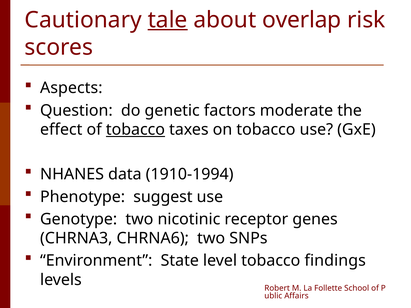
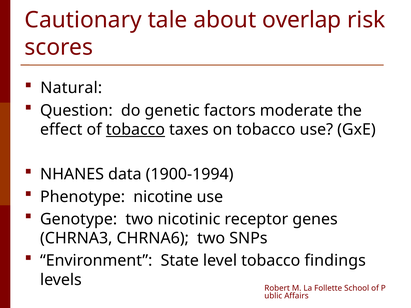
tale underline: present -> none
Aspects: Aspects -> Natural
1910-1994: 1910-1994 -> 1900-1994
suggest: suggest -> nicotine
